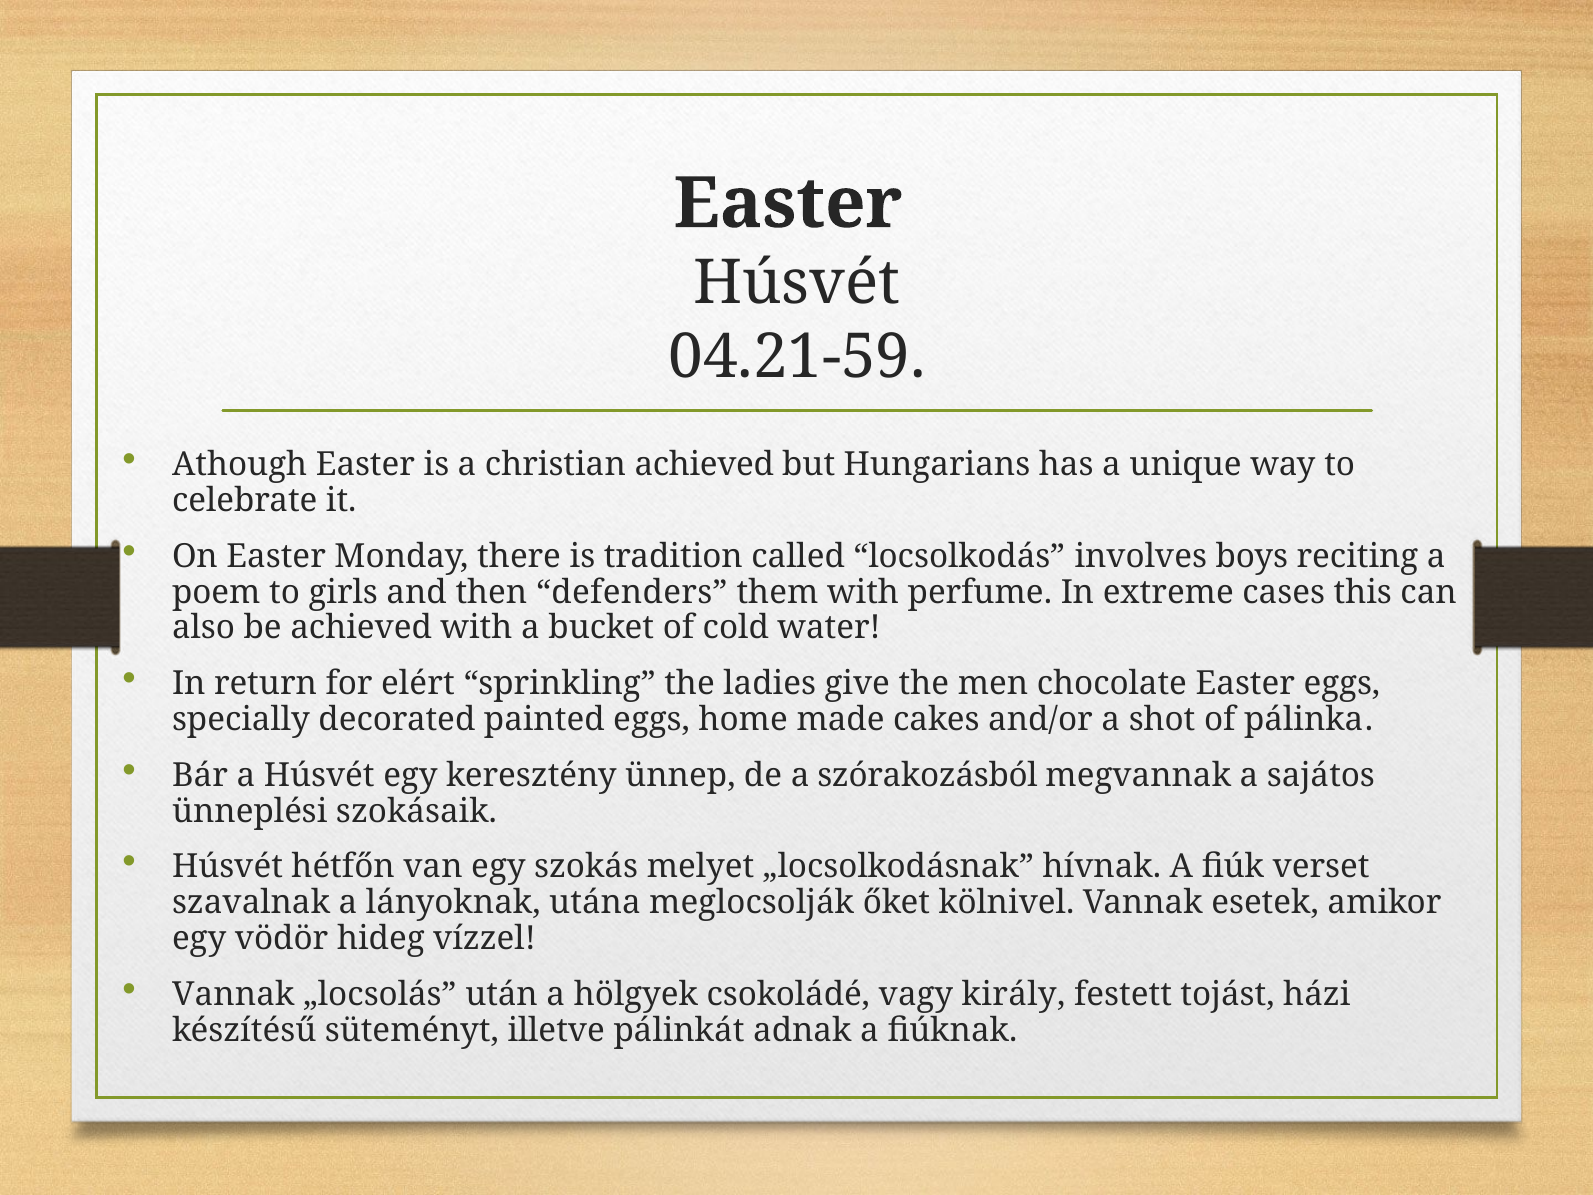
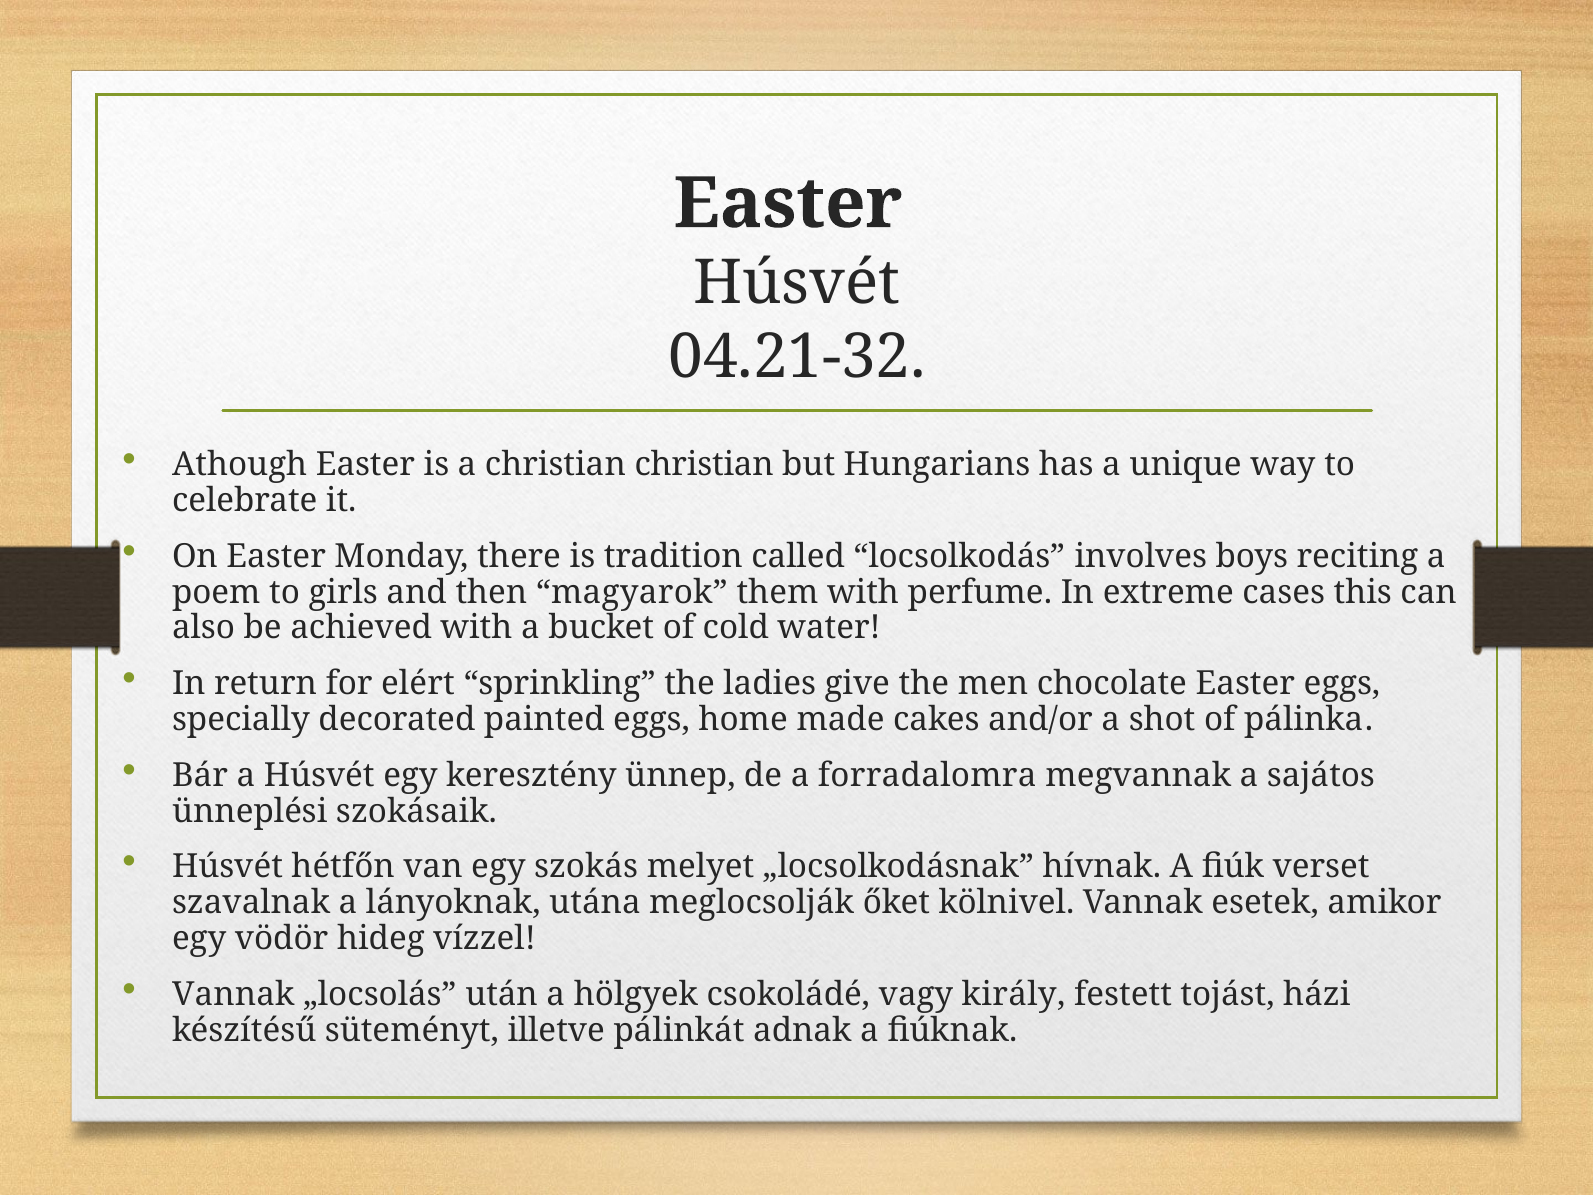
04.21-59: 04.21-59 -> 04.21-32
christian achieved: achieved -> christian
defenders: defenders -> magyarok
szórakozásból: szórakozásból -> forradalomra
